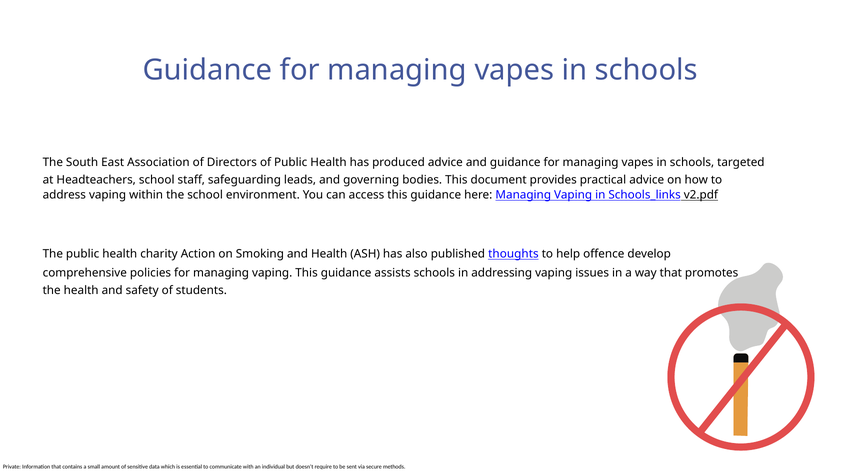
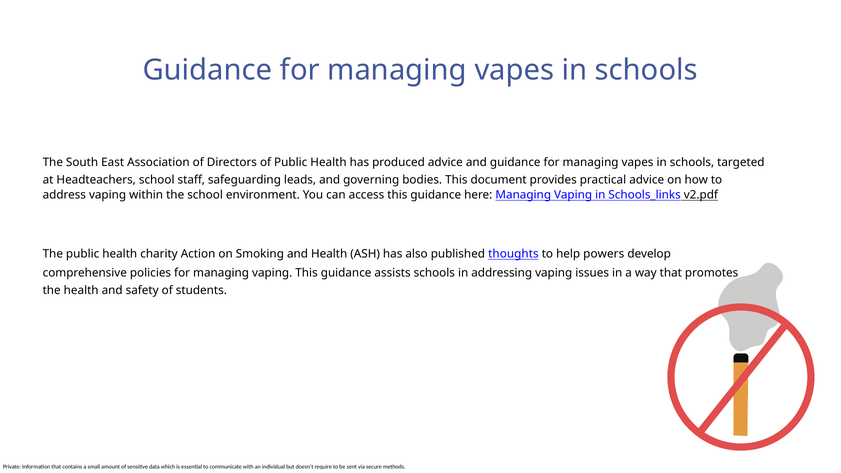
offence: offence -> powers
